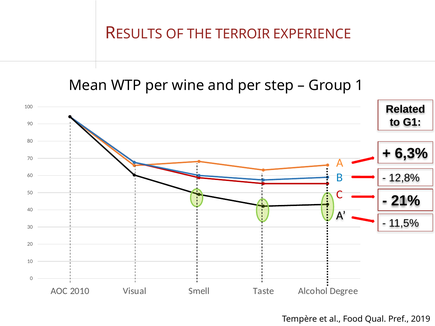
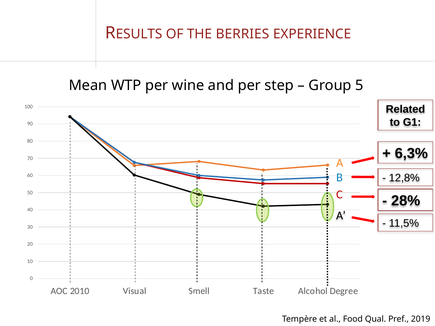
TERROIR: TERROIR -> BERRIES
1: 1 -> 5
21%: 21% -> 28%
